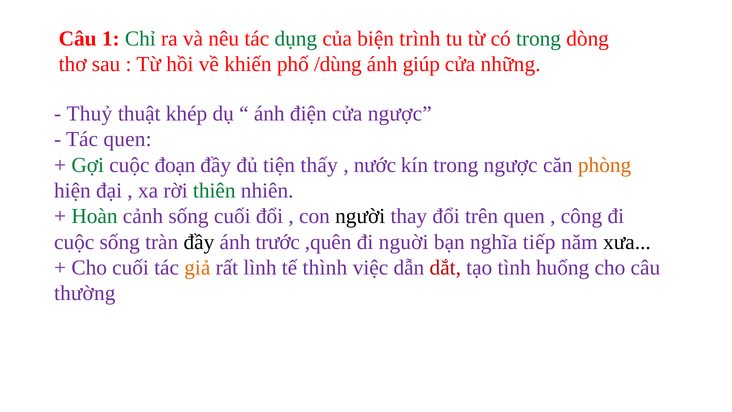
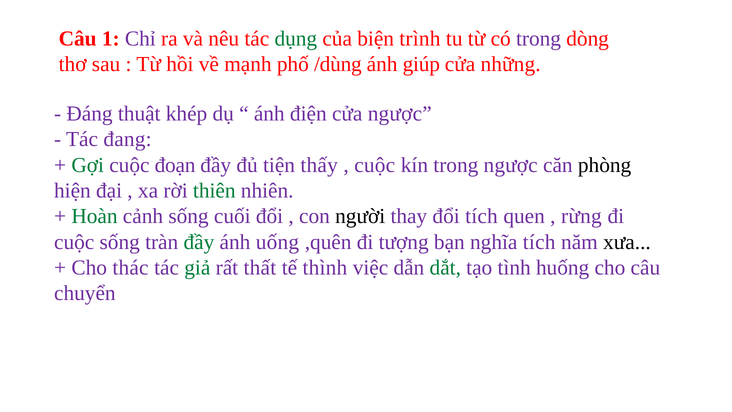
Chỉ colour: green -> purple
trong at (539, 39) colour: green -> purple
khiến: khiến -> mạnh
Thuỷ: Thuỷ -> Đáng
Tác quen: quen -> đang
nước at (375, 165): nước -> cuộc
phòng colour: orange -> black
đổi trên: trên -> tích
công: công -> rừng
đầy at (199, 242) colour: black -> green
trước: trước -> uống
nguời: nguời -> tượng
nghĩa tiếp: tiếp -> tích
Cho cuối: cuối -> thác
giả colour: orange -> green
lình: lình -> thất
dắt colour: red -> green
thường: thường -> chuyển
